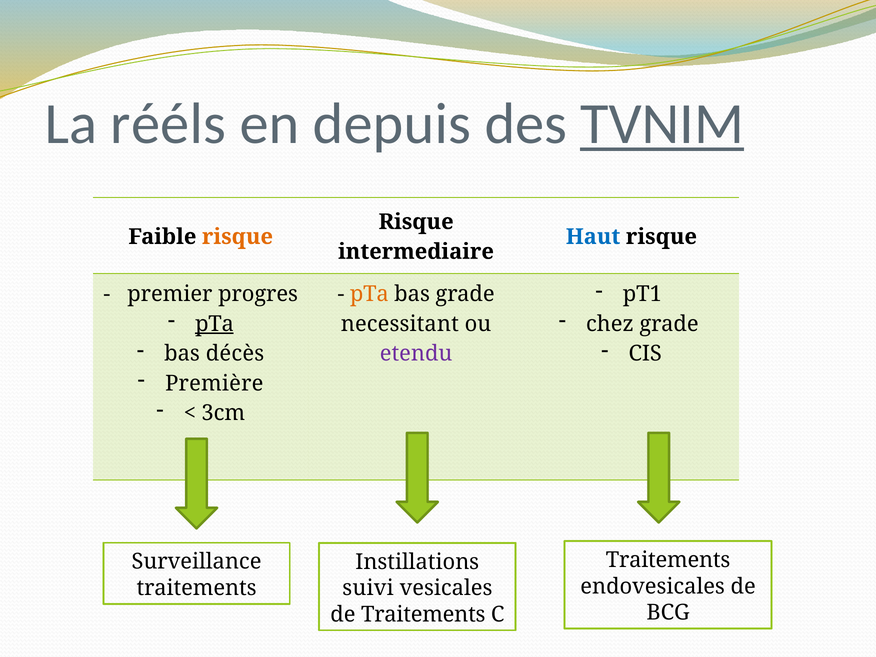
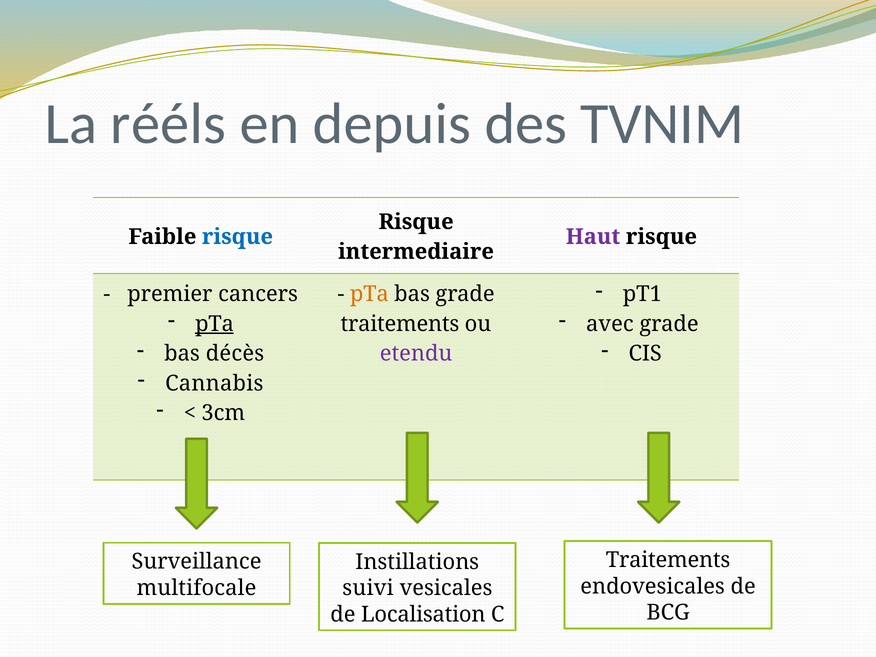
TVNIM underline: present -> none
risque at (237, 237) colour: orange -> blue
Haut colour: blue -> purple
progres: progres -> cancers
chez: chez -> avec
necessitant at (400, 324): necessitant -> traitements
Première: Première -> Cannabis
traitements at (197, 588): traitements -> multifocale
de Traitements: Traitements -> Localisation
